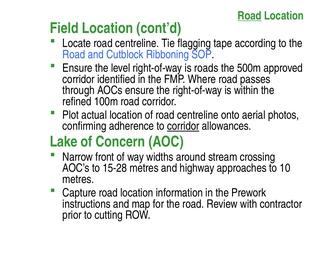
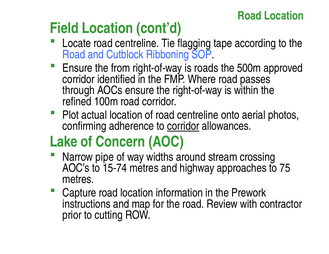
Road at (250, 16) underline: present -> none
level: level -> from
front: front -> pipe
15-28: 15-28 -> 15-74
10: 10 -> 75
